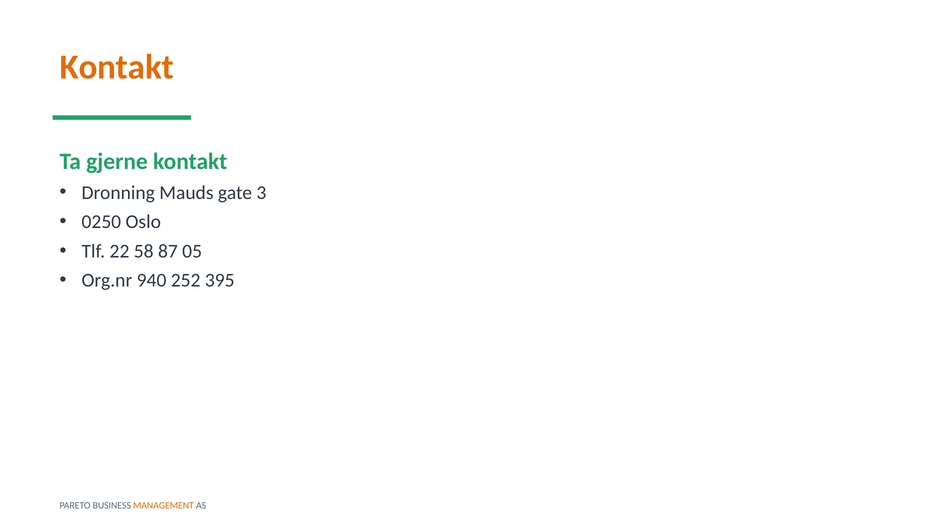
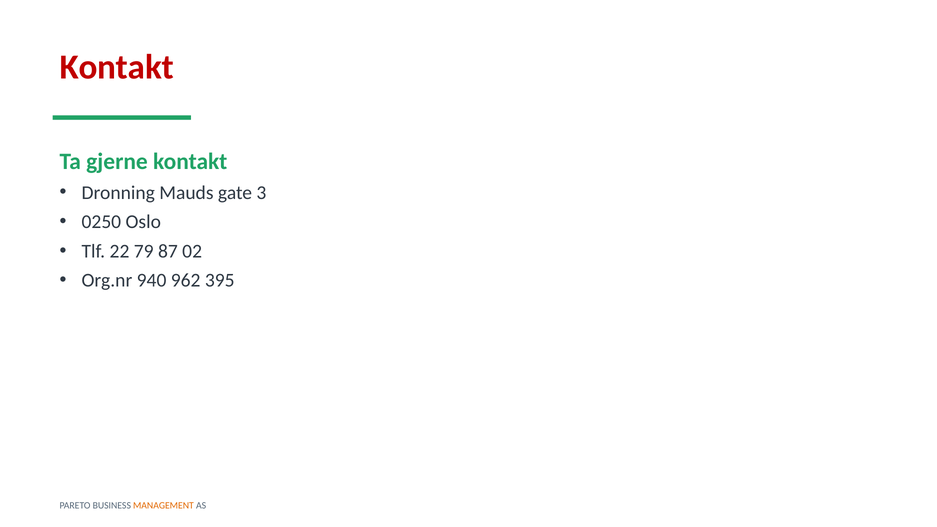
Kontakt at (117, 67) colour: orange -> red
58: 58 -> 79
05: 05 -> 02
252: 252 -> 962
